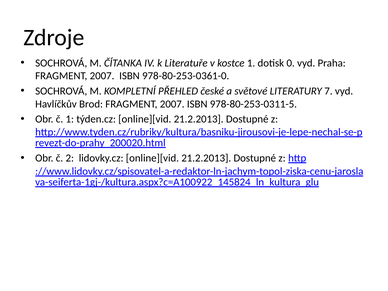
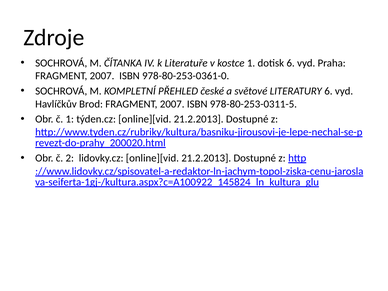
dotisk 0: 0 -> 6
LITERATURY 7: 7 -> 6
